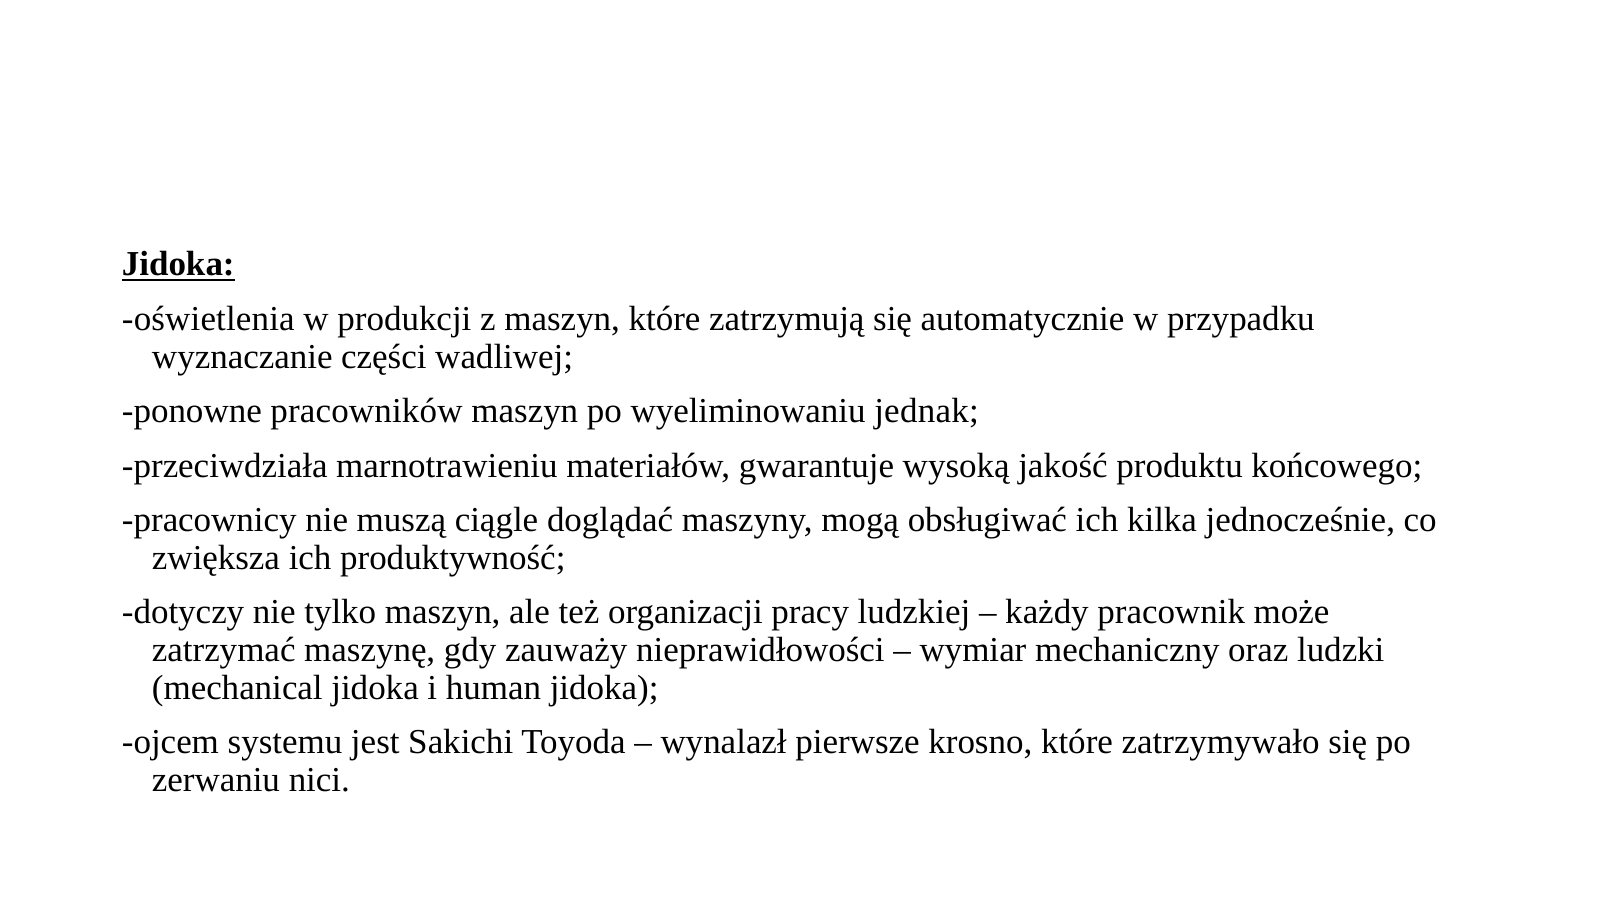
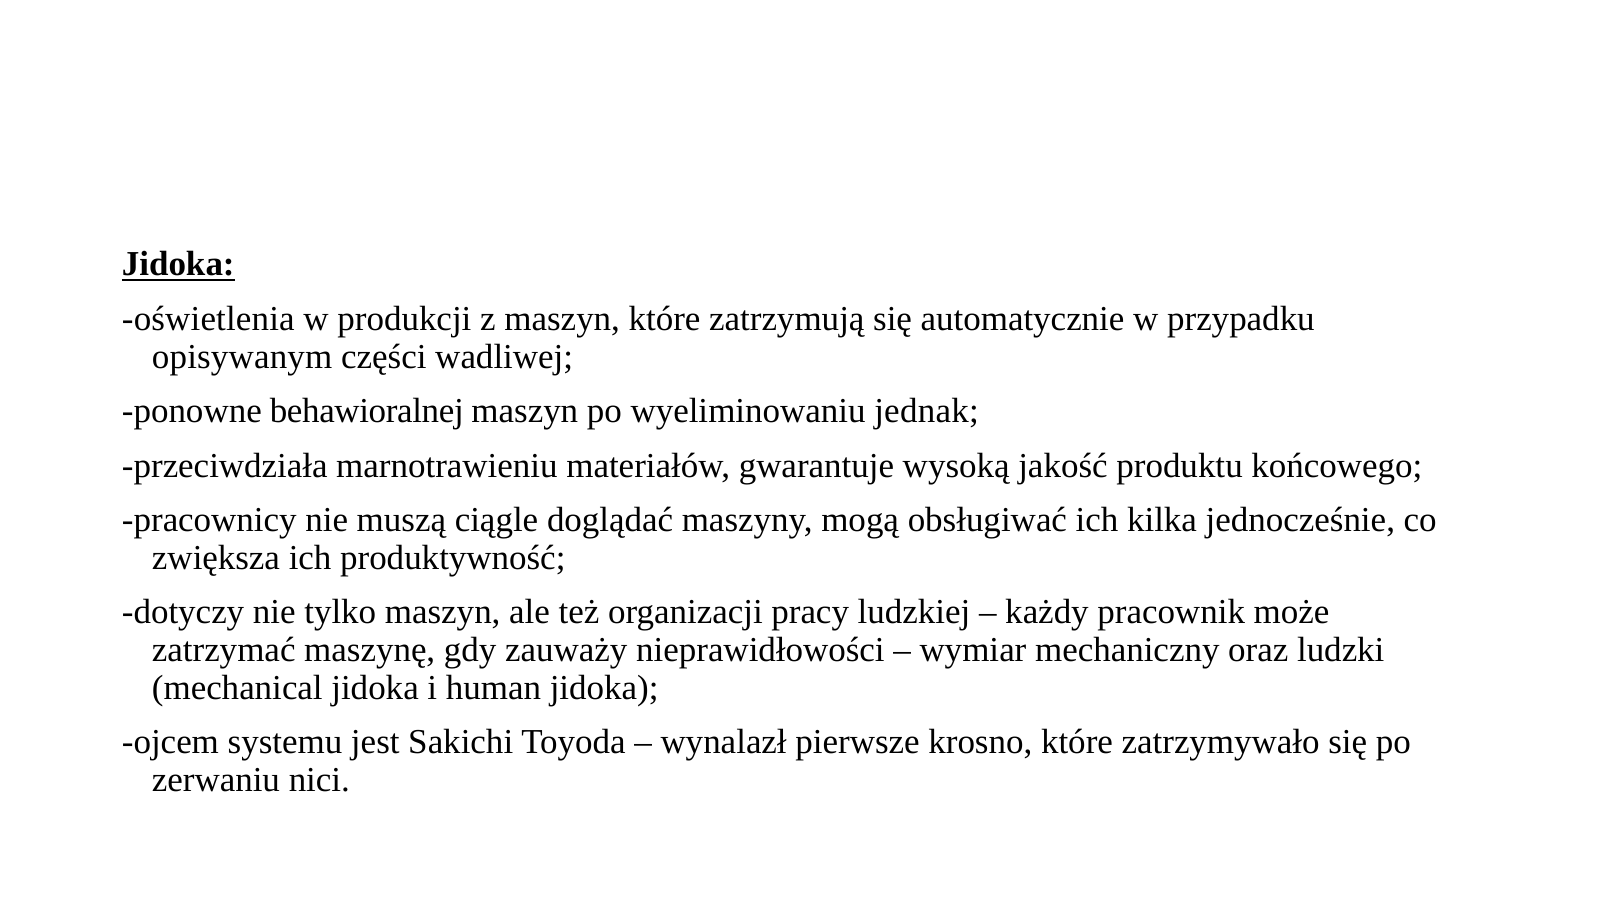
wyznaczanie: wyznaczanie -> opisywanym
pracowników: pracowników -> behawioralnej
